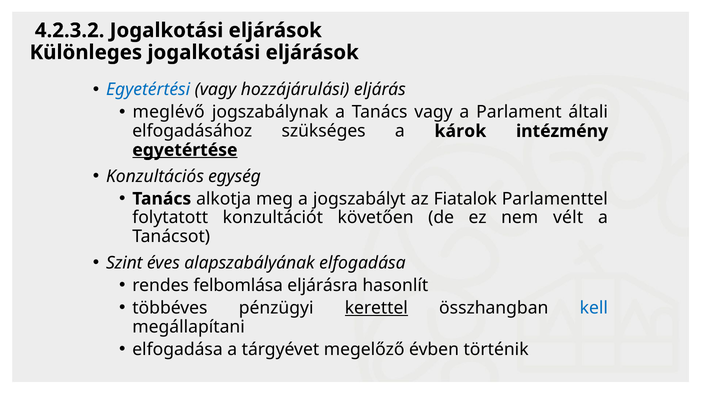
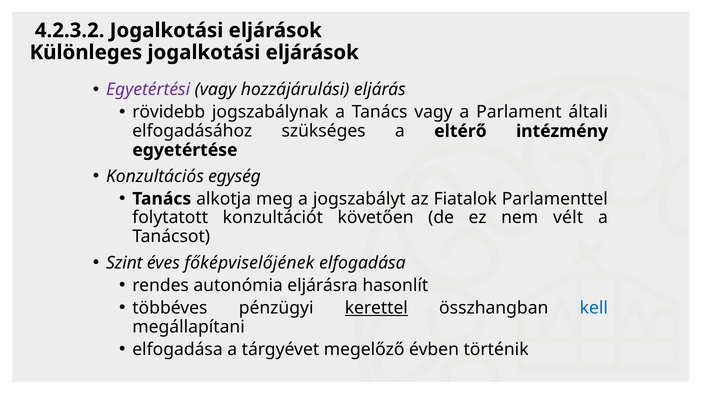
Egyetértési colour: blue -> purple
meglévő: meglévő -> rövidebb
károk: károk -> eltérő
egyetértése underline: present -> none
alapszabályának: alapszabályának -> főképviselőjének
felbomlása: felbomlása -> autonómia
